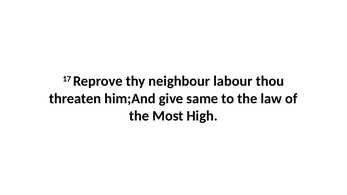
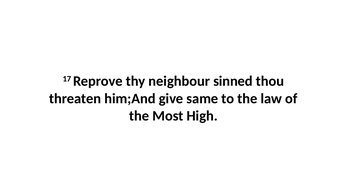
labour: labour -> sinned
